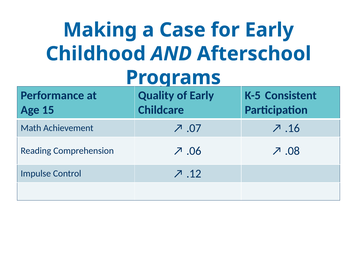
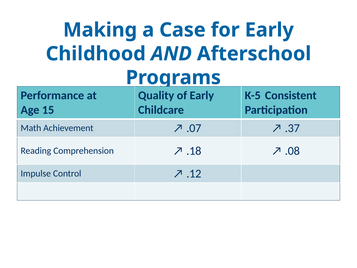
.16: .16 -> .37
.06: .06 -> .18
